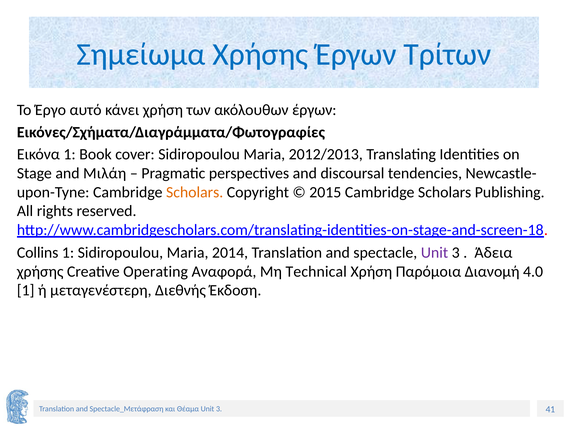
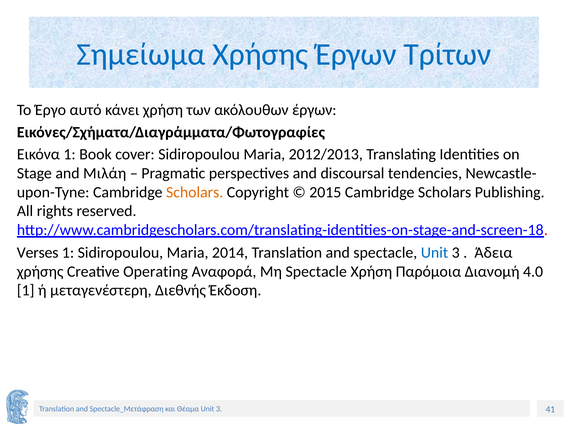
Collins: Collins -> Verses
Unit at (434, 253) colour: purple -> blue
Μη Technical: Technical -> Spectacle
